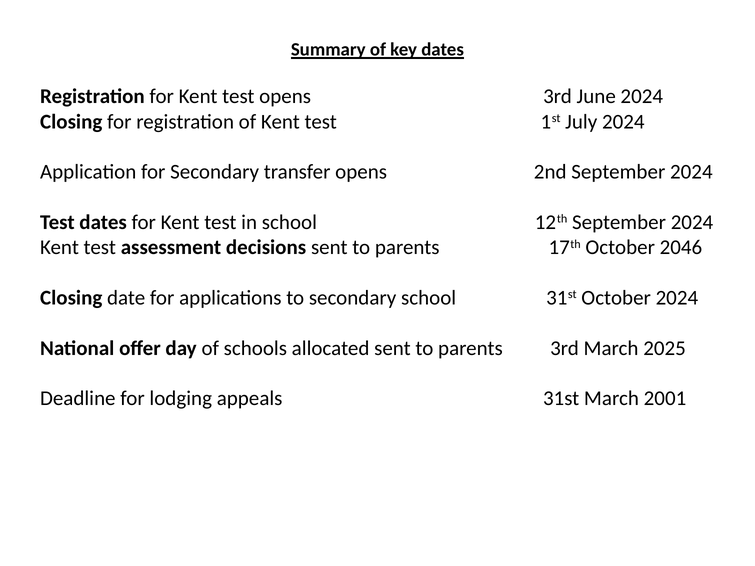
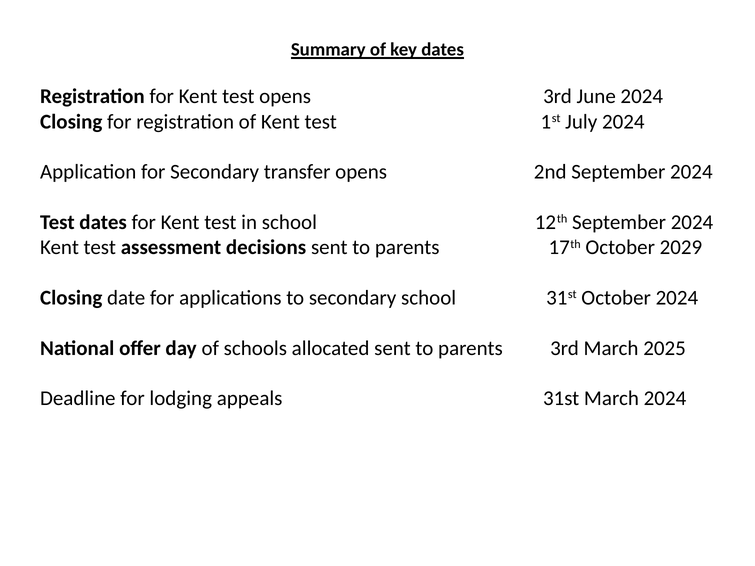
2046: 2046 -> 2029
March 2001: 2001 -> 2024
